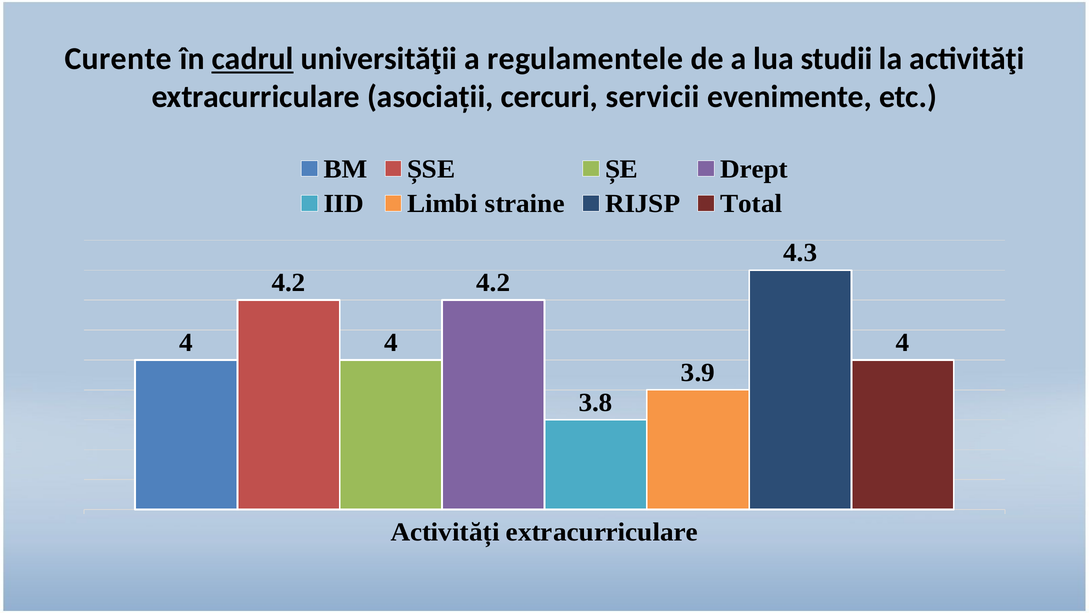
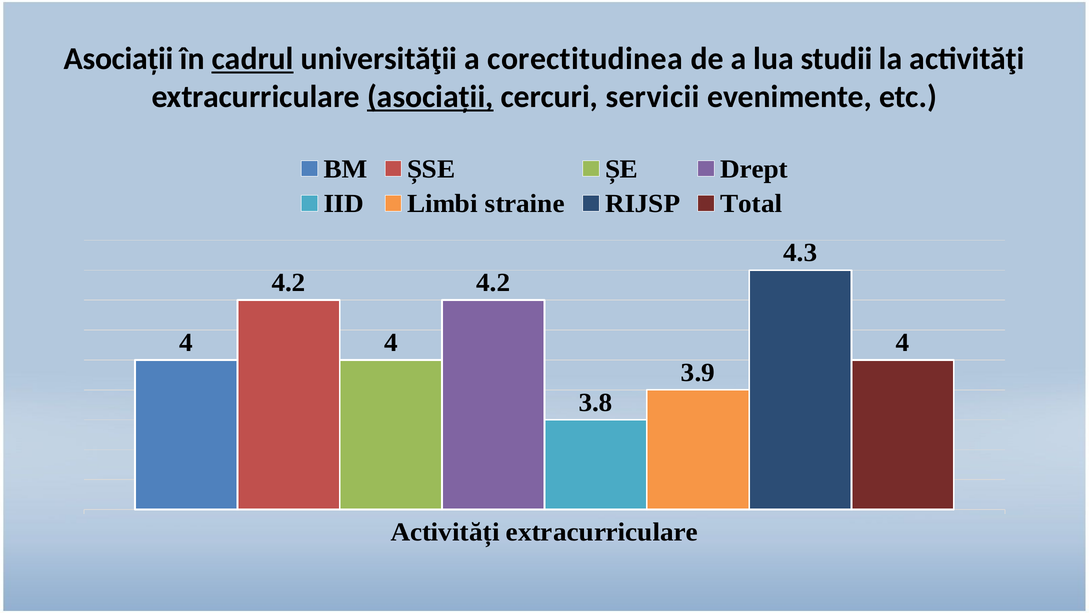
Curente at (118, 59): Curente -> Asociaţii
regulamentele: regulamentele -> corectitudinea
asociaţii at (430, 97) underline: none -> present
